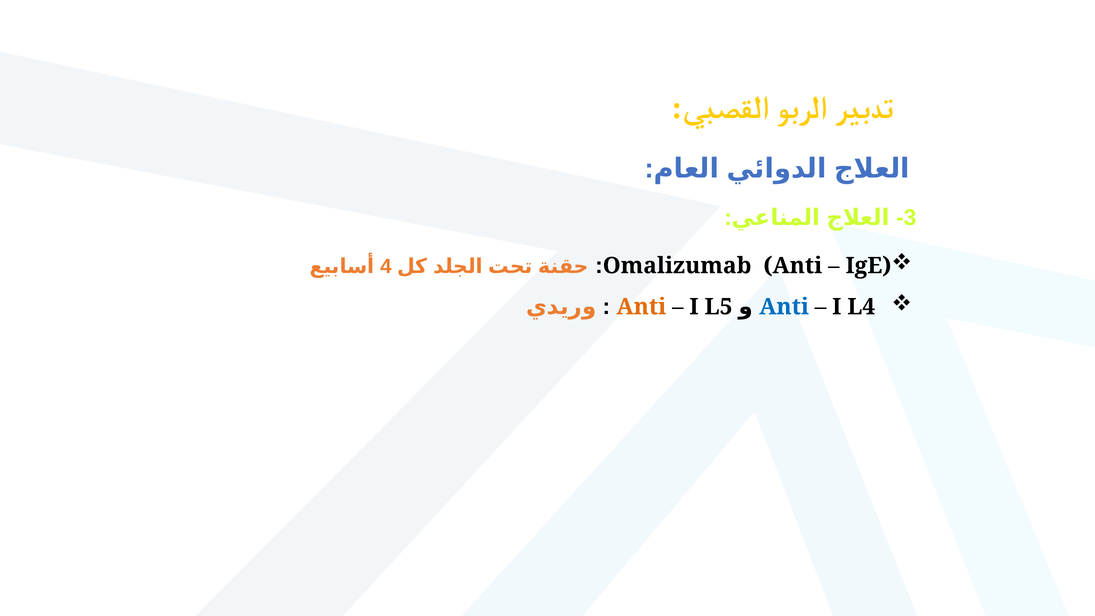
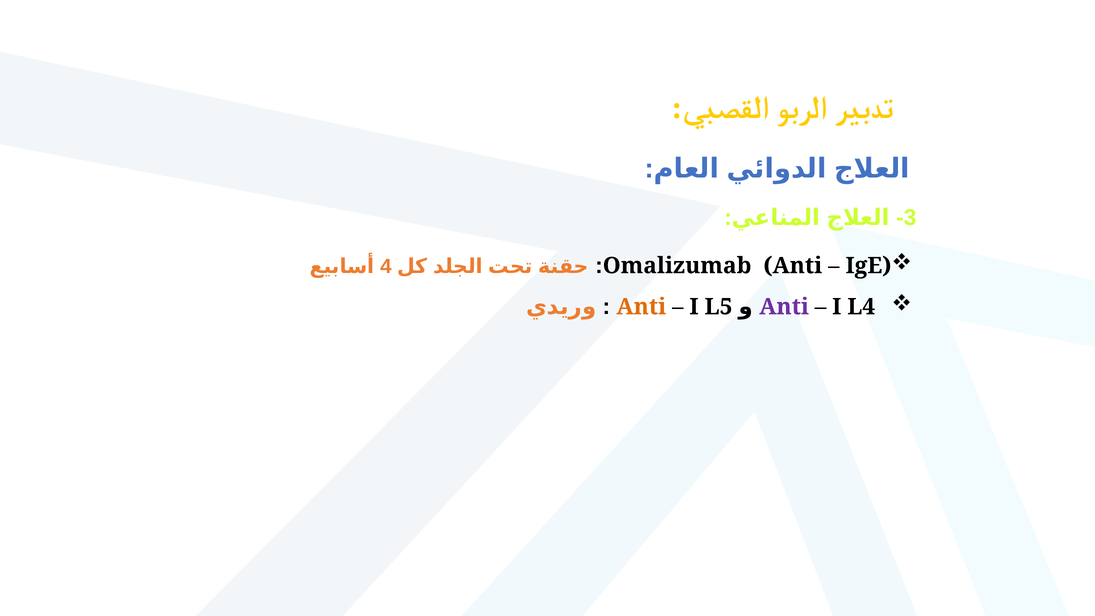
Anti at (784, 307) colour: blue -> purple
